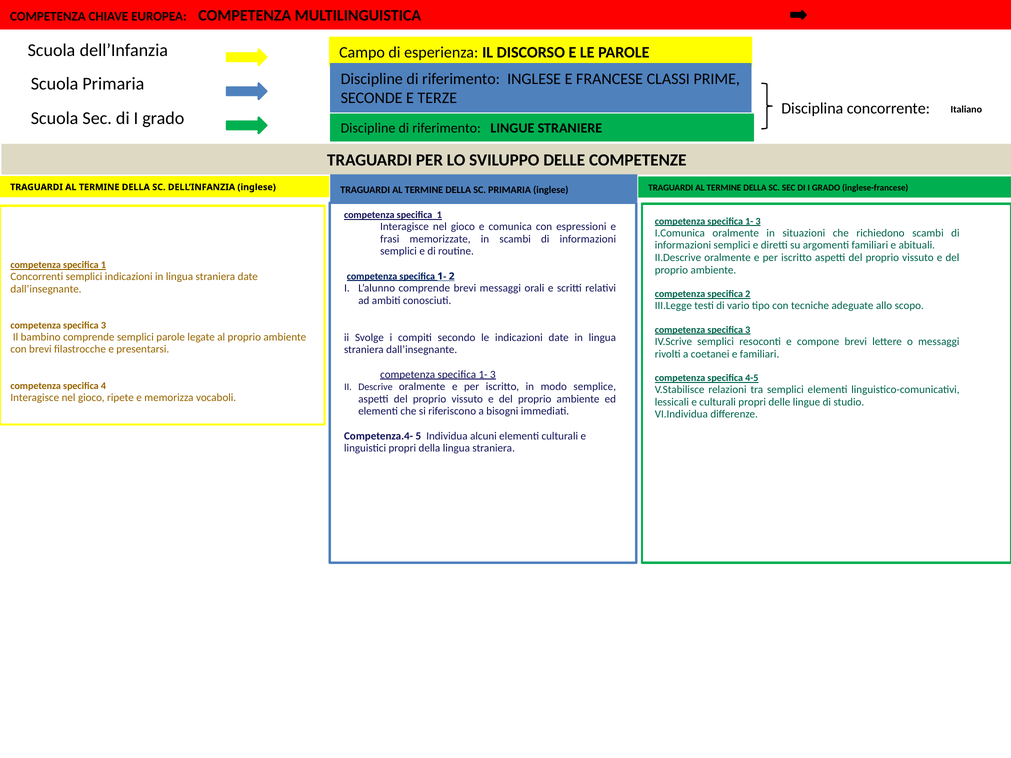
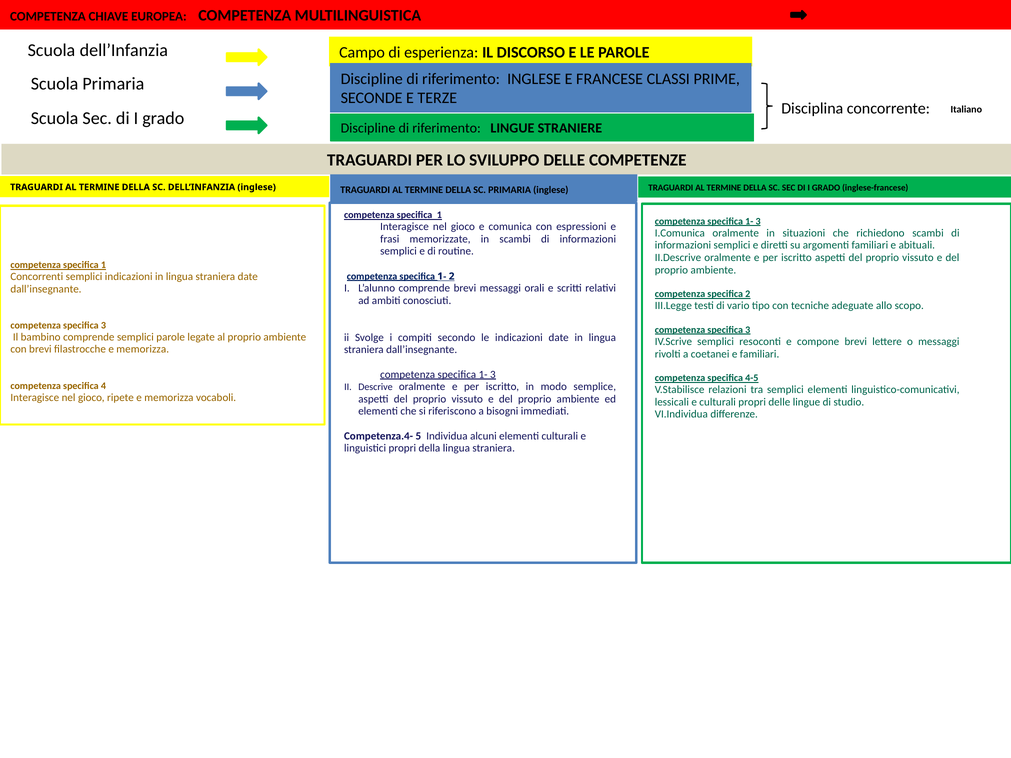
filastrocche e presentarsi: presentarsi -> memorizza
